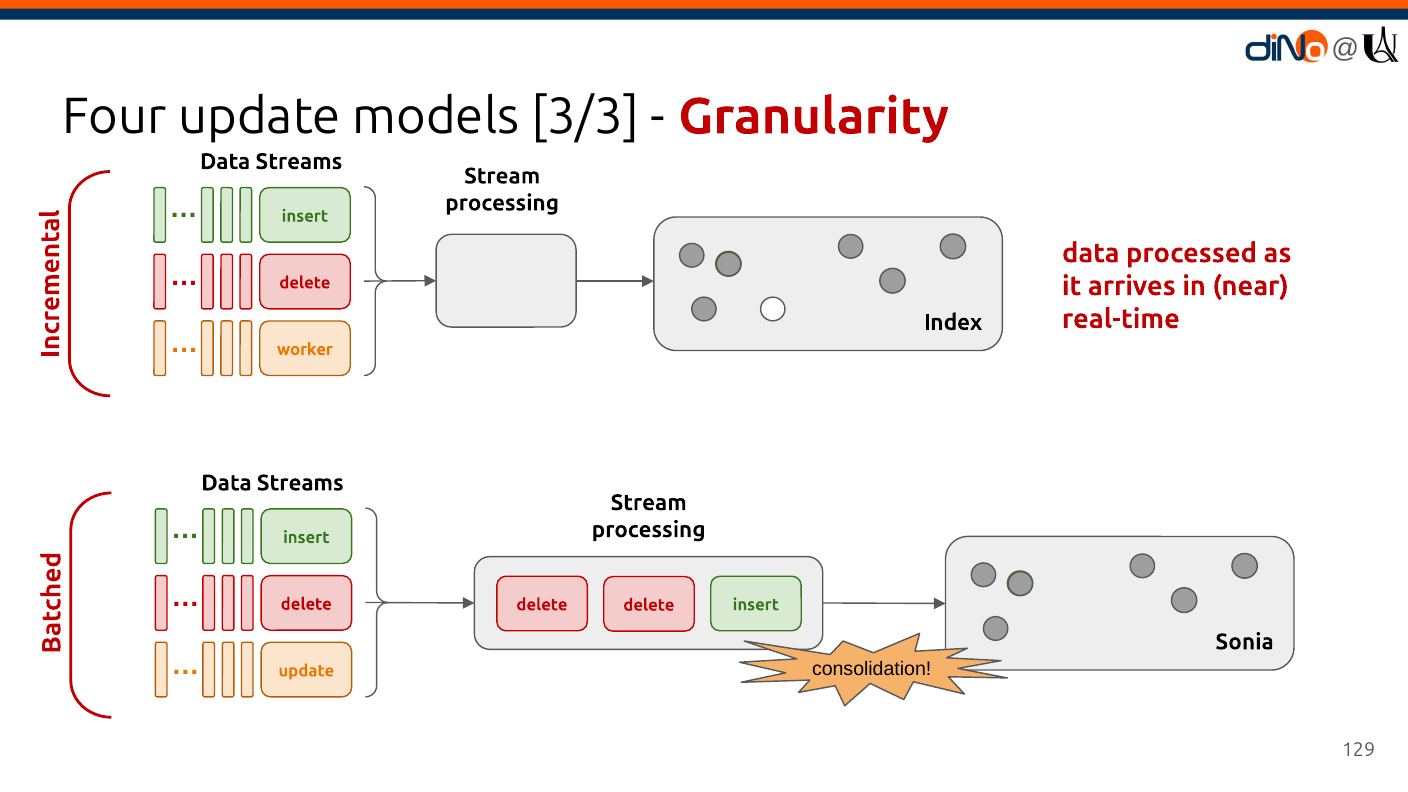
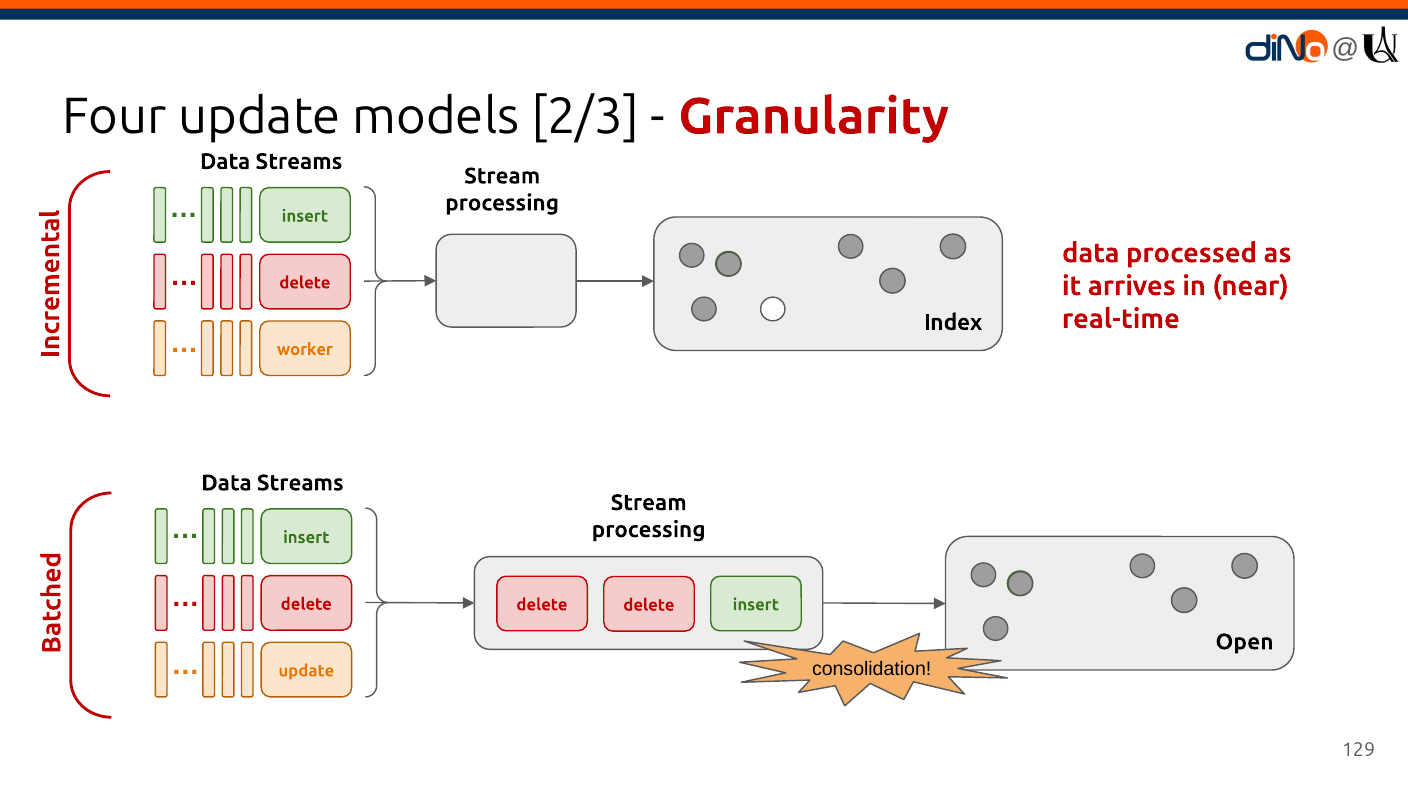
3/3: 3/3 -> 2/3
Sonia: Sonia -> Open
